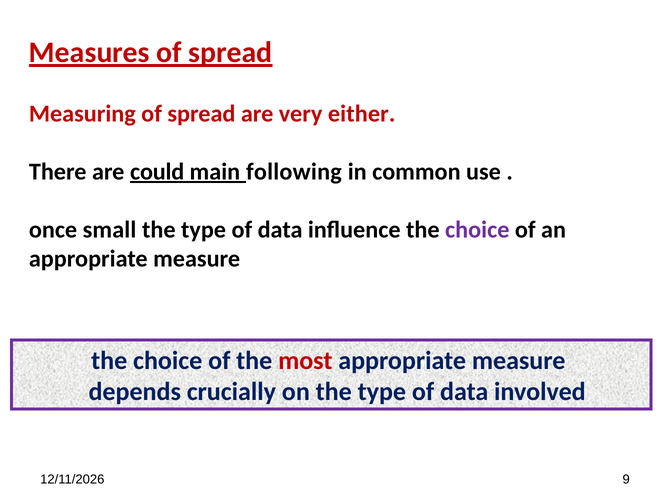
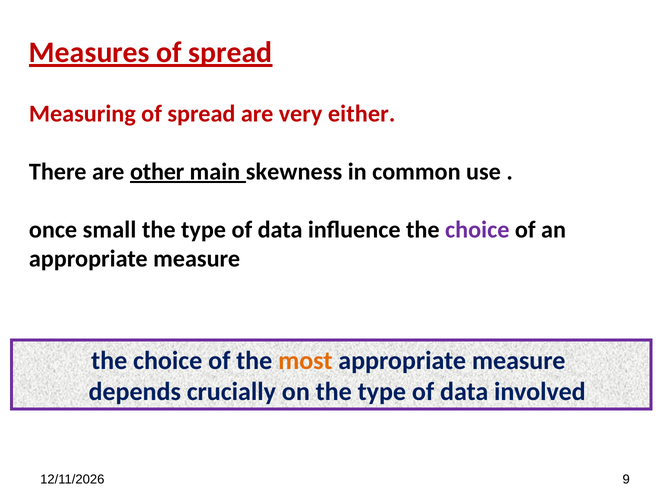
could: could -> other
following: following -> skewness
most colour: red -> orange
